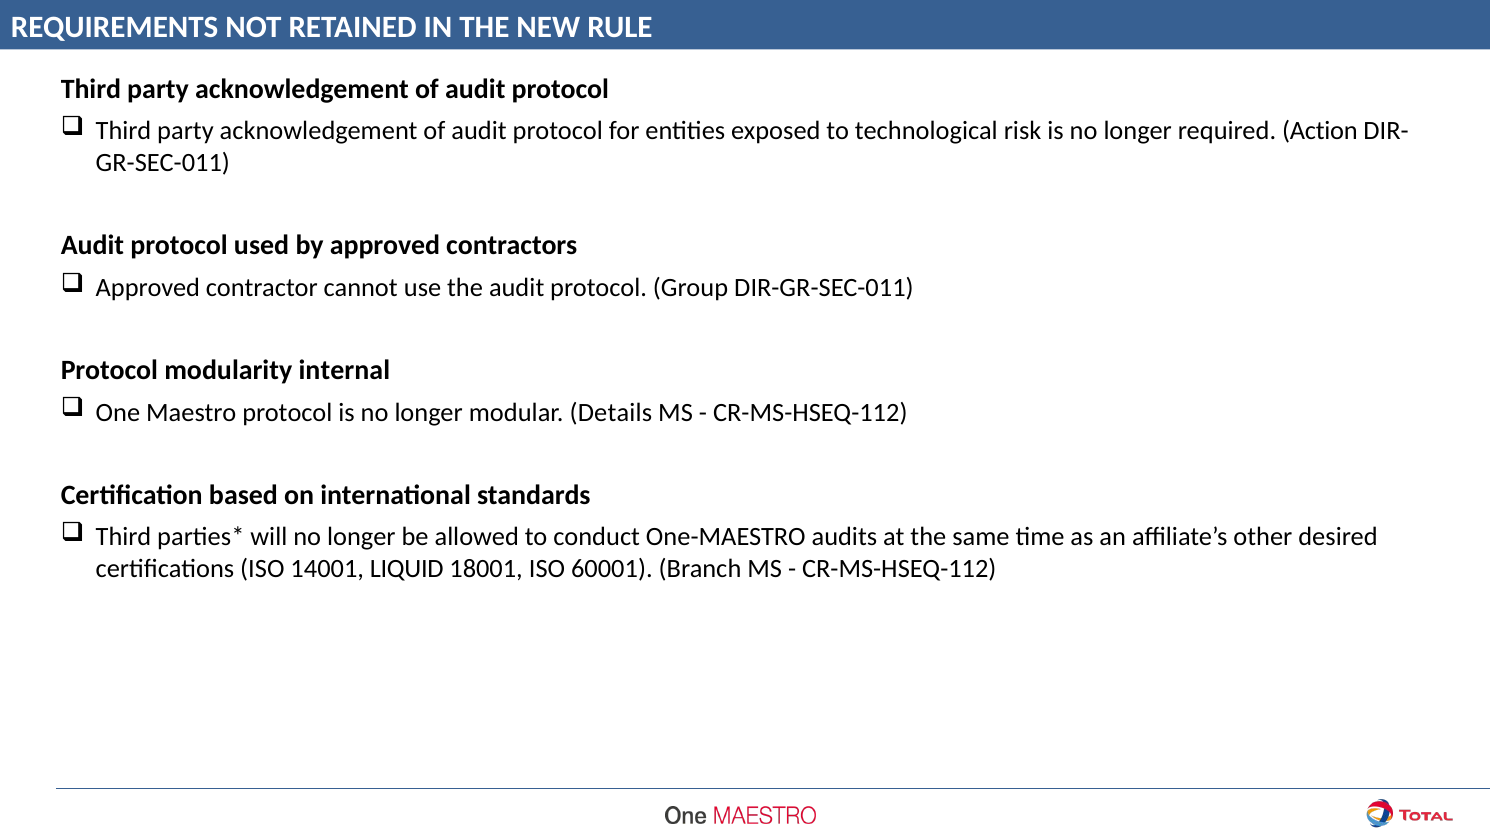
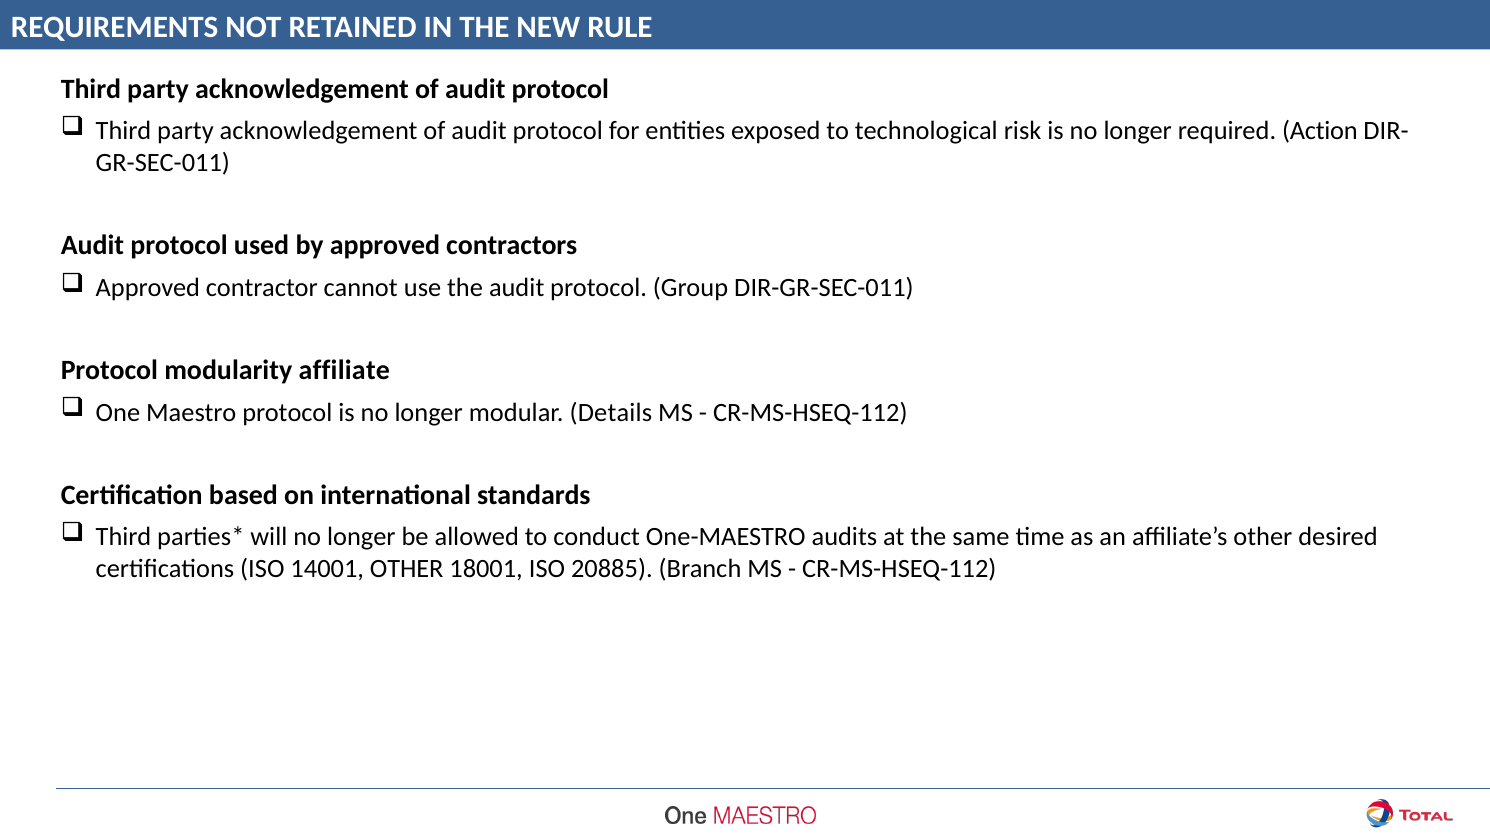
internal: internal -> affiliate
14001 LIQUID: LIQUID -> OTHER
60001: 60001 -> 20885
